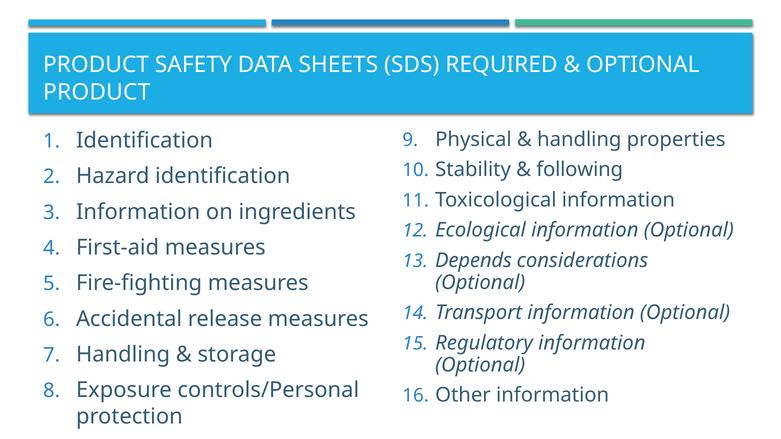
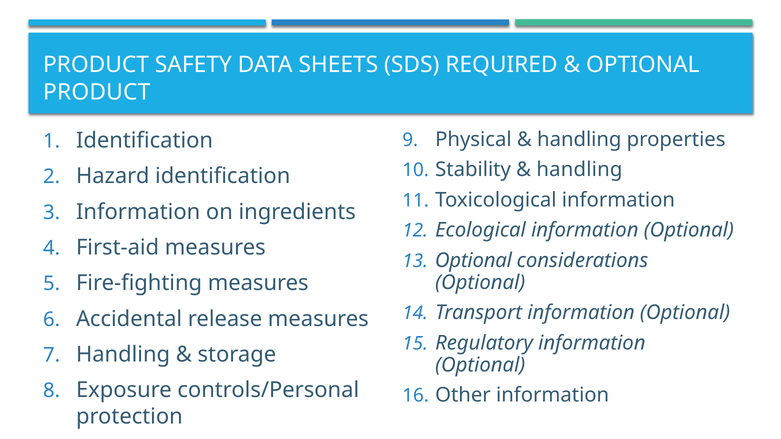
following at (580, 170): following -> handling
Depends at (473, 261): Depends -> Optional
